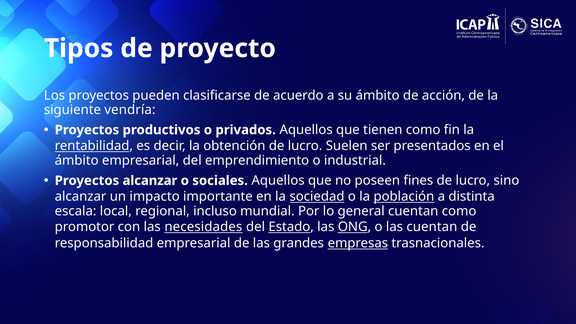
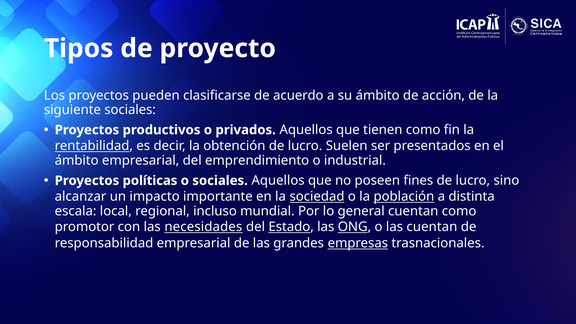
siguiente vendría: vendría -> sociales
Proyectos alcanzar: alcanzar -> políticas
